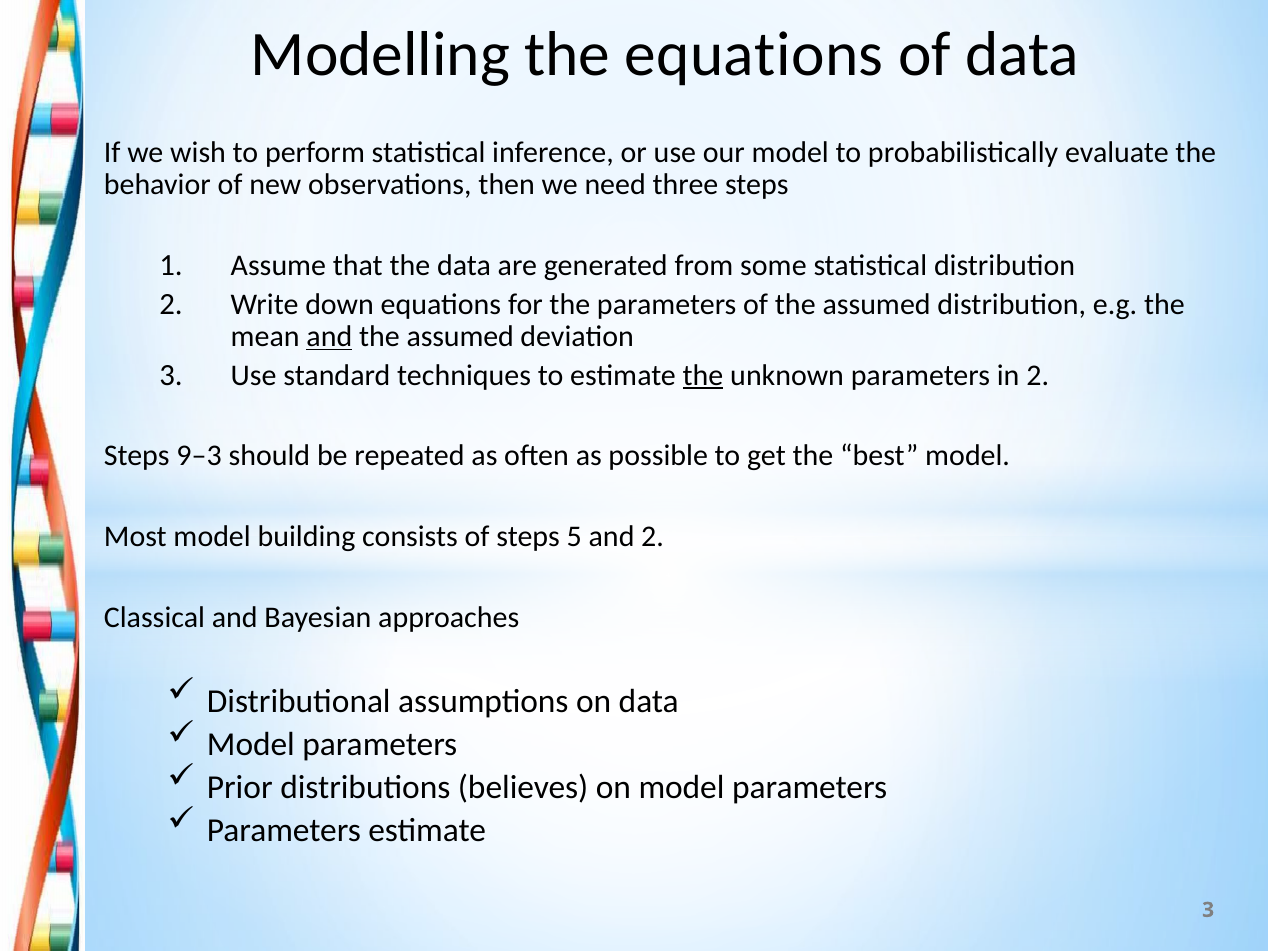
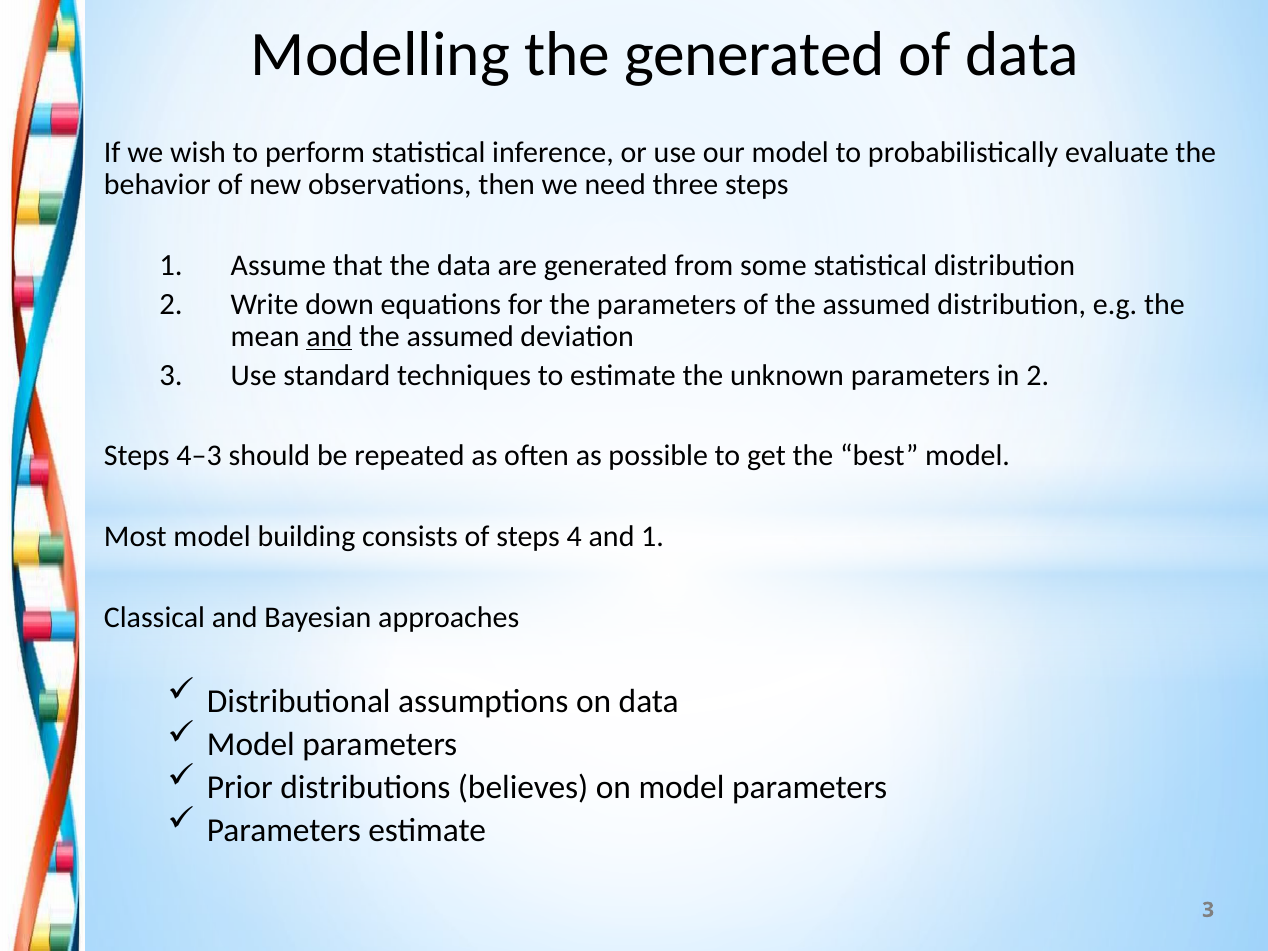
the equations: equations -> generated
the at (703, 375) underline: present -> none
9–3: 9–3 -> 4–3
5: 5 -> 4
and 2: 2 -> 1
